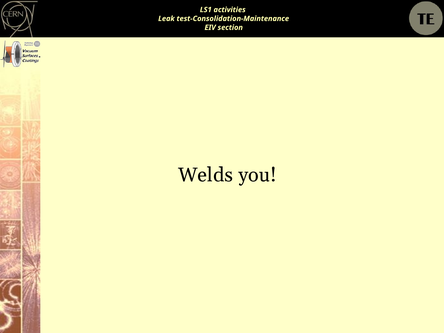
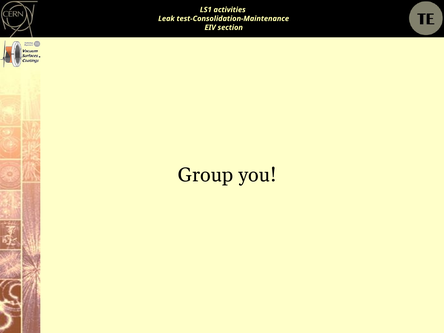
Welds: Welds -> Group
